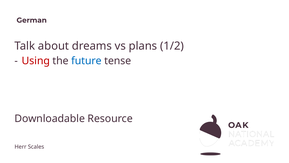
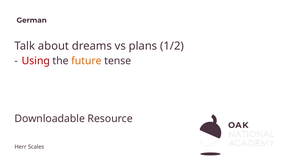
future colour: blue -> orange
